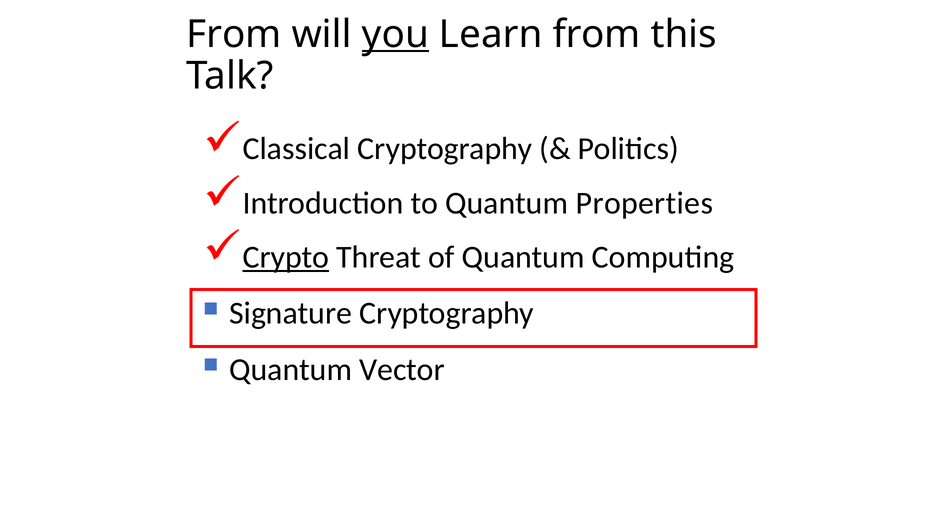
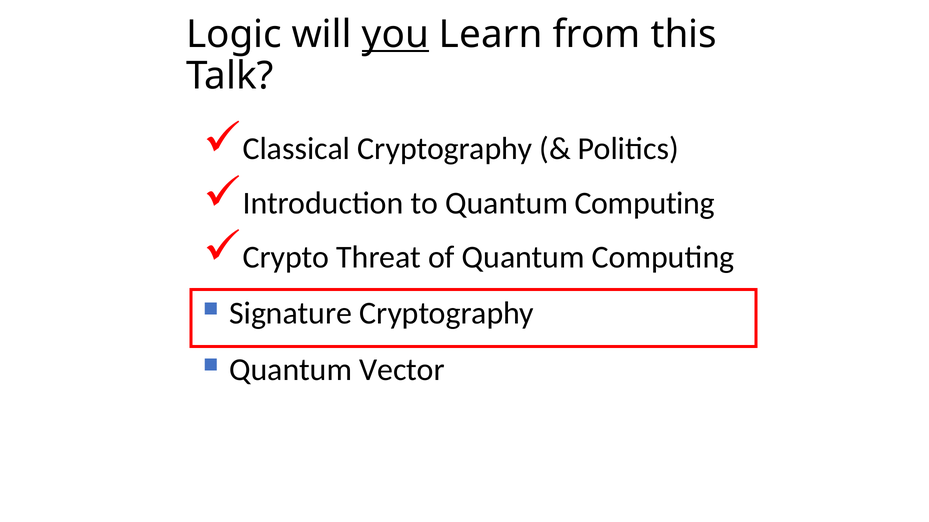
From at (234, 34): From -> Logic
to Quantum Properties: Properties -> Computing
Crypto underline: present -> none
